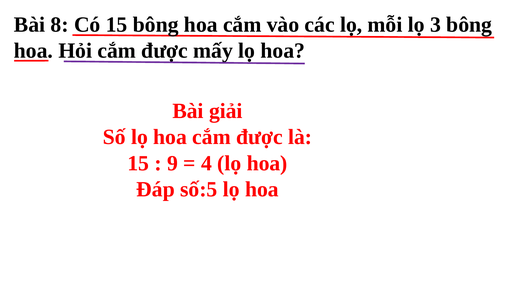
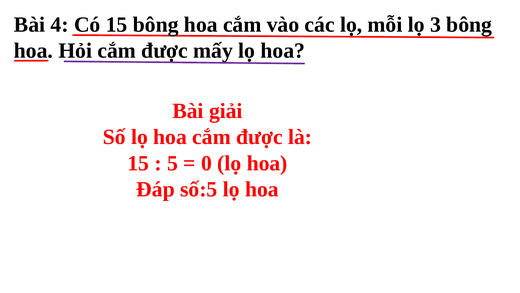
8: 8 -> 4
9: 9 -> 5
4: 4 -> 0
